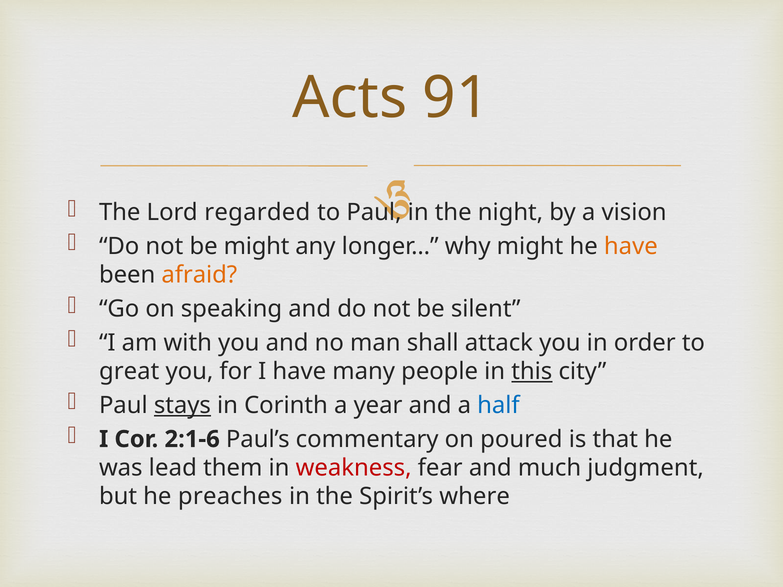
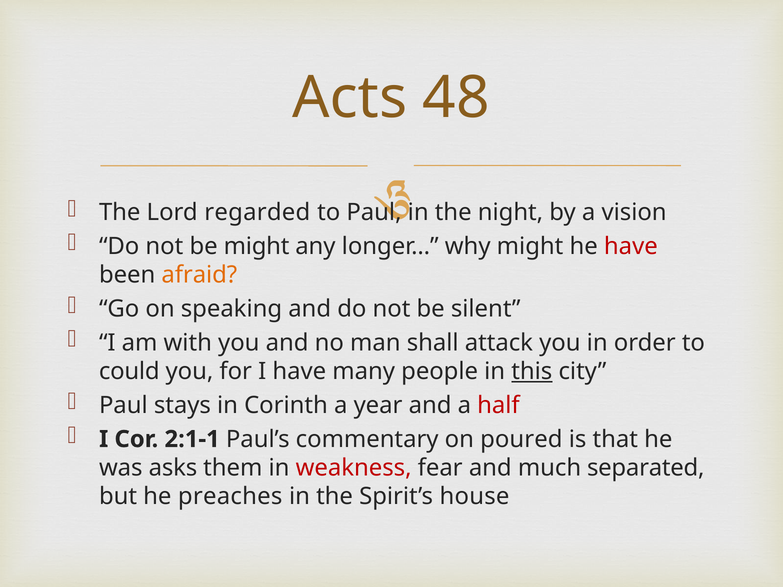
91: 91 -> 48
have at (631, 246) colour: orange -> red
great: great -> could
stays underline: present -> none
half colour: blue -> red
2:1-6: 2:1-6 -> 2:1-1
lead: lead -> asks
judgment: judgment -> separated
where: where -> house
